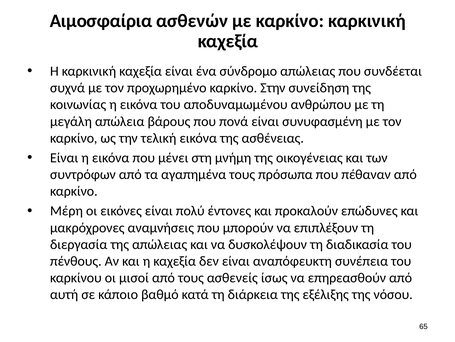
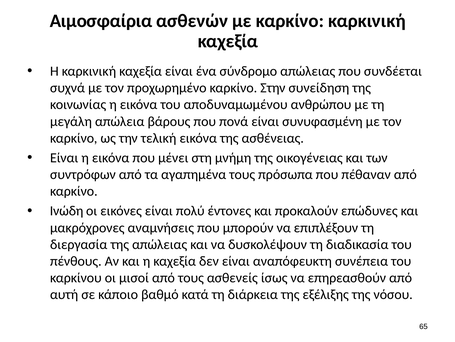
Μέρη: Μέρη -> Ινώδη
